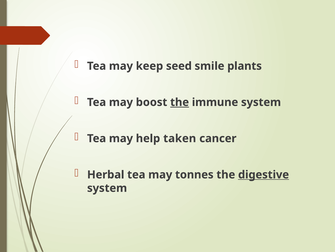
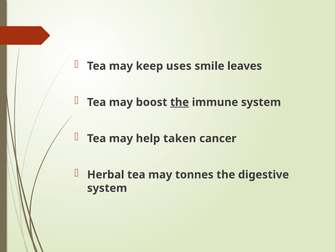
seed: seed -> uses
plants: plants -> leaves
digestive underline: present -> none
